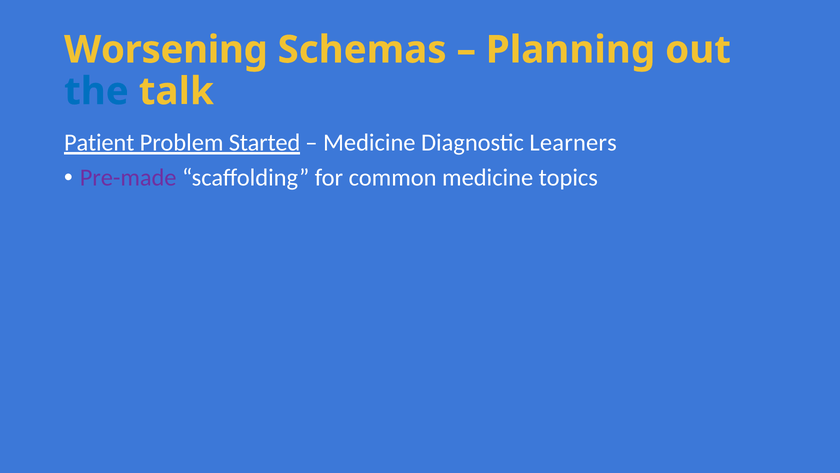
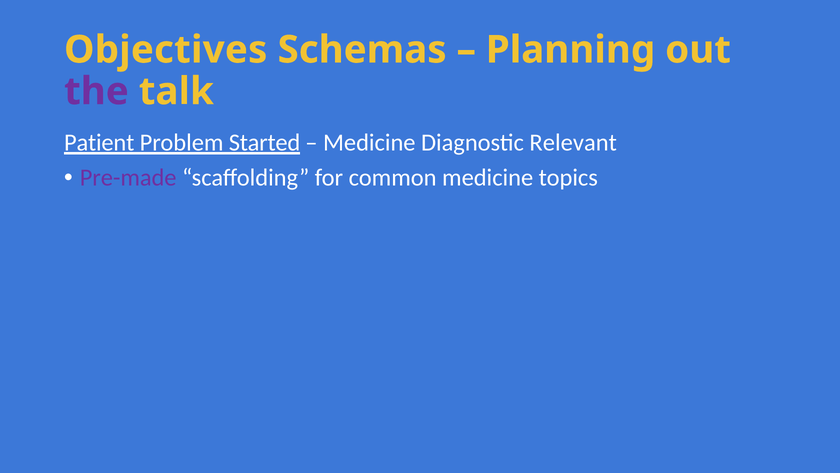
Worsening: Worsening -> Objectives
the colour: blue -> purple
Learners: Learners -> Relevant
